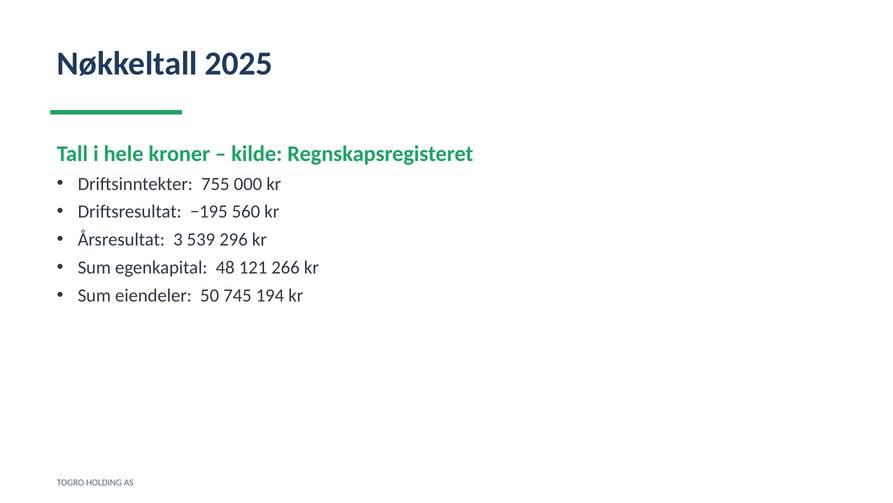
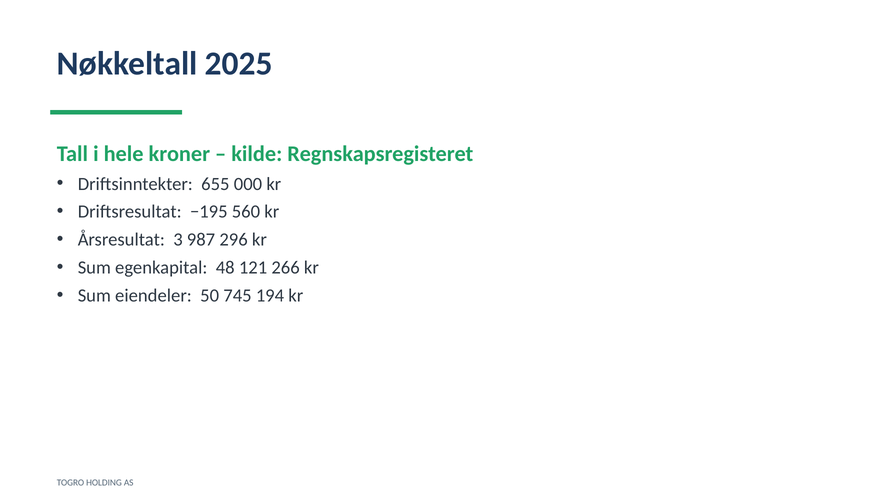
755: 755 -> 655
539: 539 -> 987
